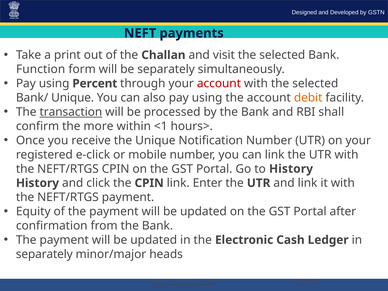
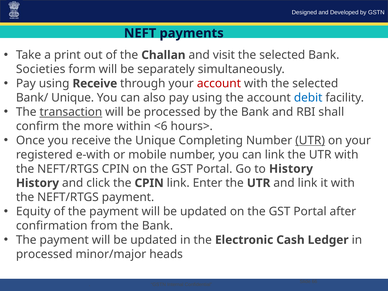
Function: Function -> Societies
using Percent: Percent -> Receive
debit colour: orange -> blue
<1: <1 -> <6
Notification: Notification -> Completing
UTR at (310, 140) underline: none -> present
e-click: e-click -> e-with
separately at (44, 254): separately -> processed
